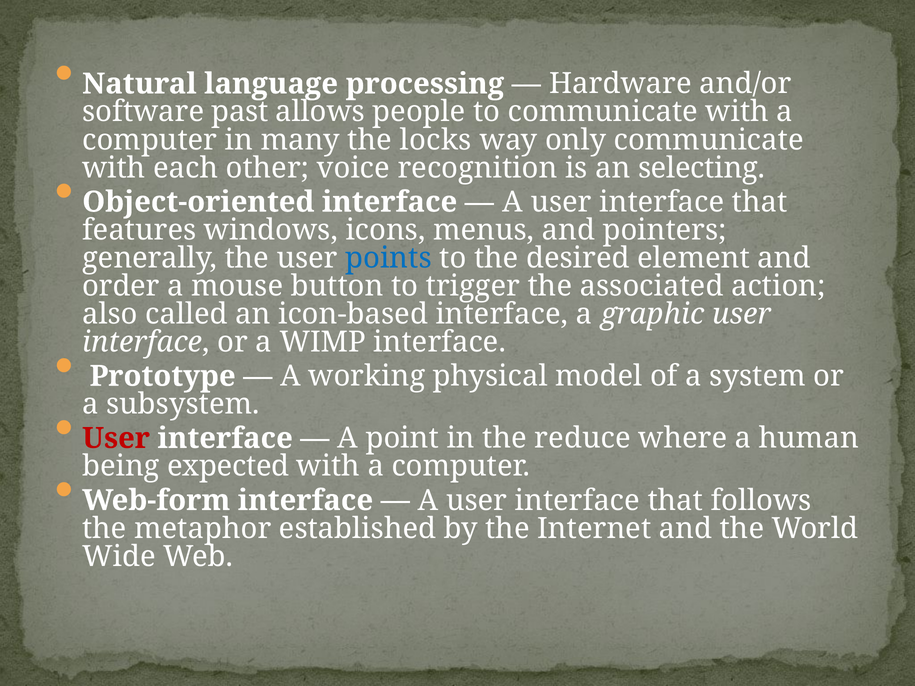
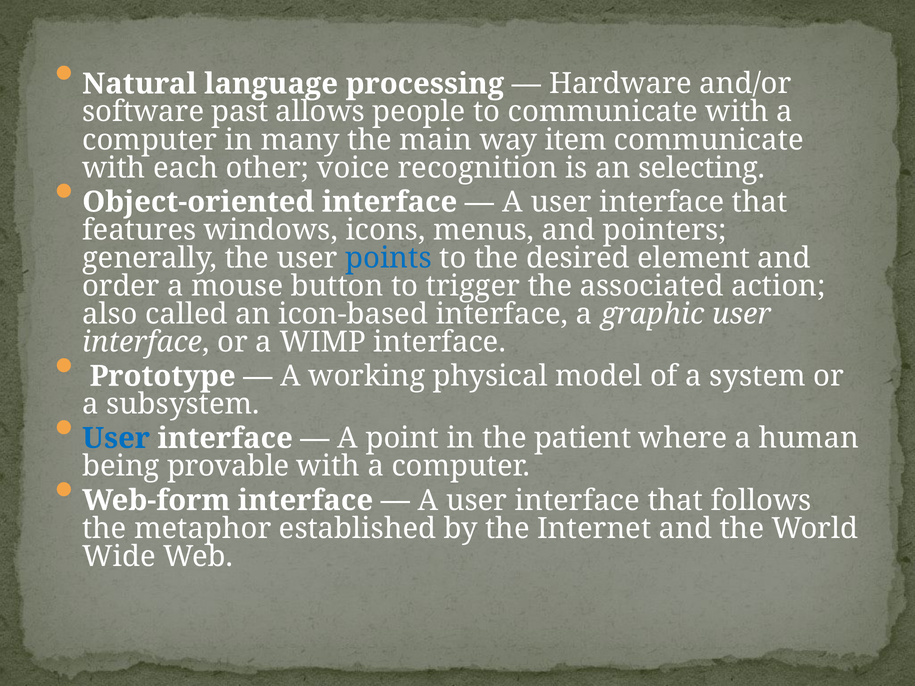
locks: locks -> main
only: only -> item
User at (116, 438) colour: red -> blue
reduce: reduce -> patient
expected: expected -> provable
